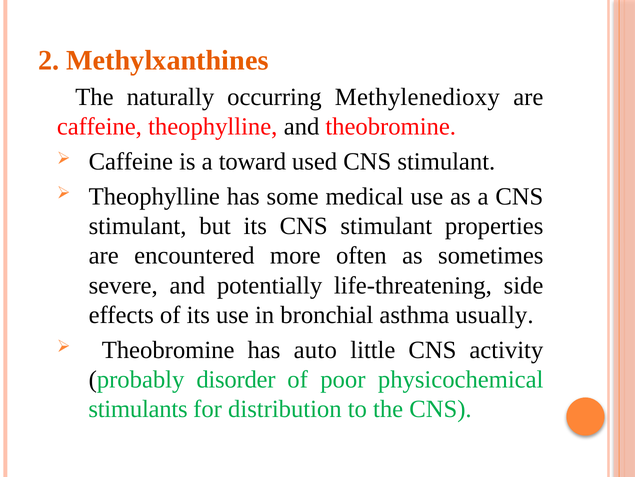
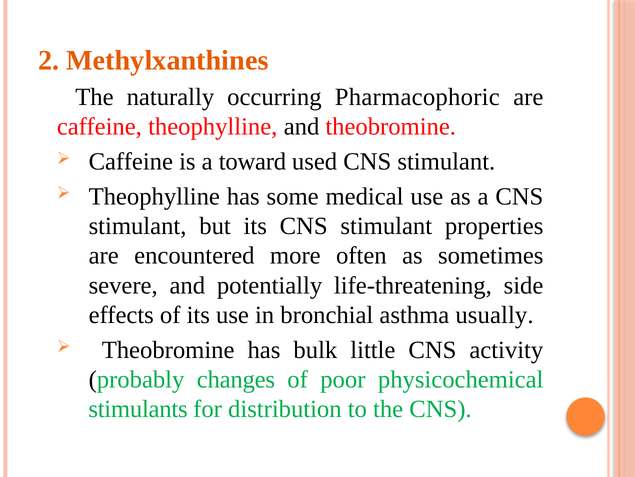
Methylenedioxy: Methylenedioxy -> Pharmacophoric
auto: auto -> bulk
disorder: disorder -> changes
